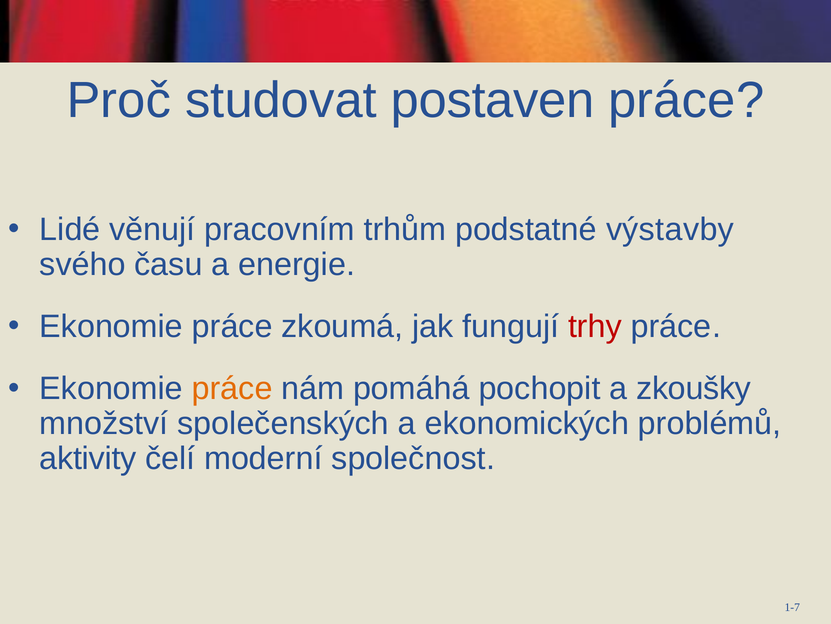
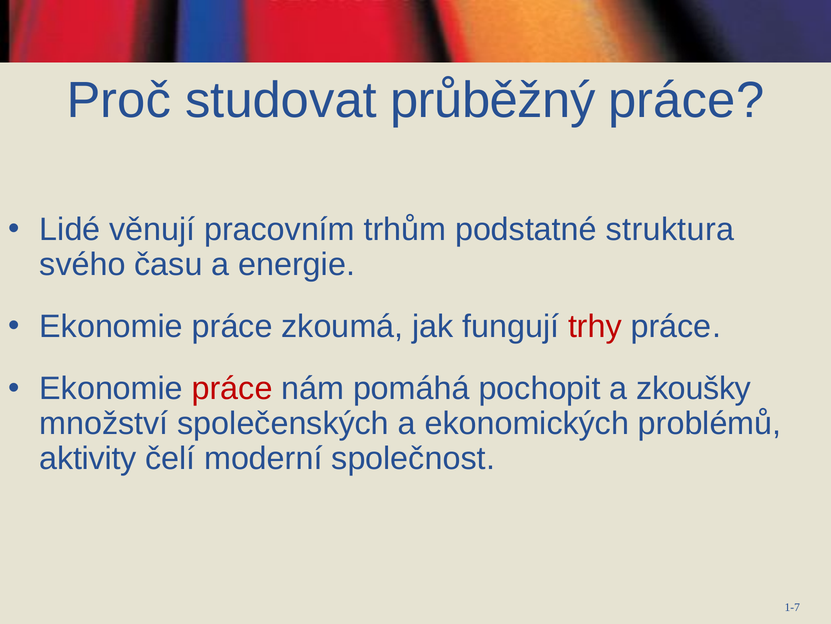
postaven: postaven -> průběžný
výstavby: výstavby -> struktura
práce at (232, 388) colour: orange -> red
